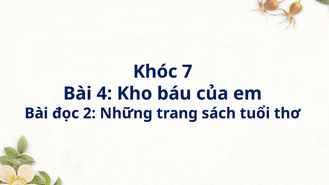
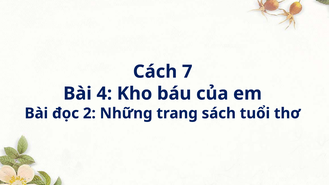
Khóc: Khóc -> Cách
